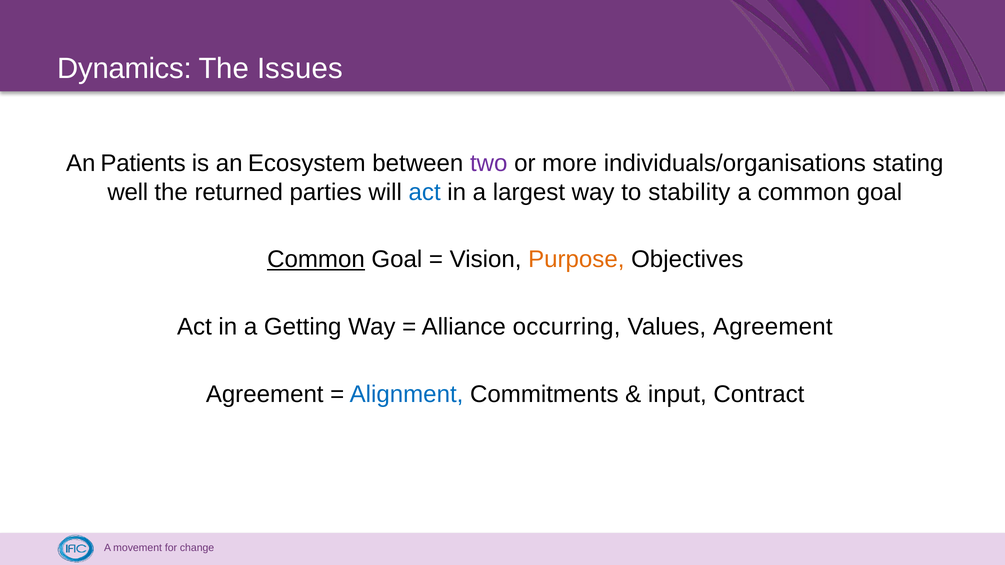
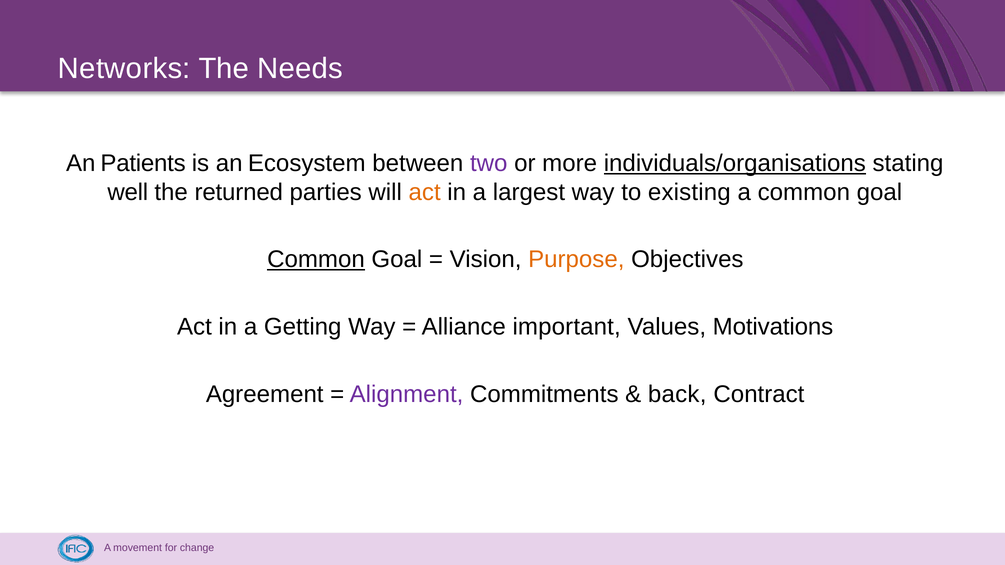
Dynamics: Dynamics -> Networks
Issues: Issues -> Needs
individuals/organisations underline: none -> present
act at (425, 192) colour: blue -> orange
stability: stability -> existing
occurring: occurring -> important
Values Agreement: Agreement -> Motivations
Alignment colour: blue -> purple
input: input -> back
